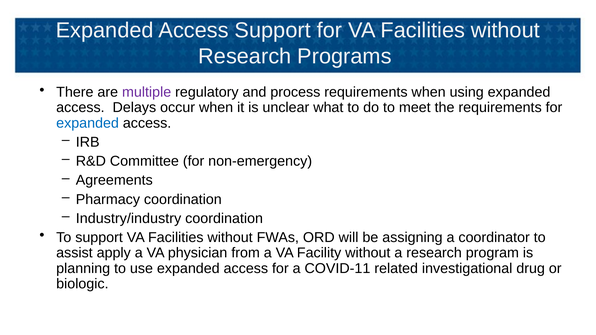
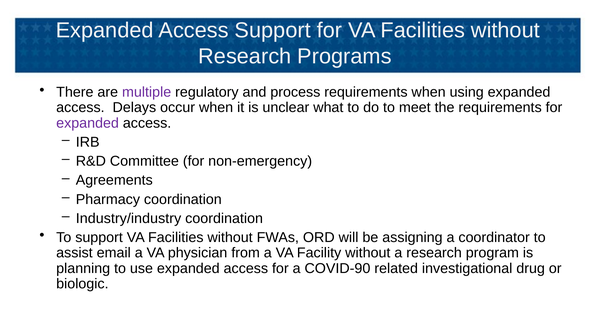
expanded at (88, 123) colour: blue -> purple
apply: apply -> email
COVID-11: COVID-11 -> COVID-90
